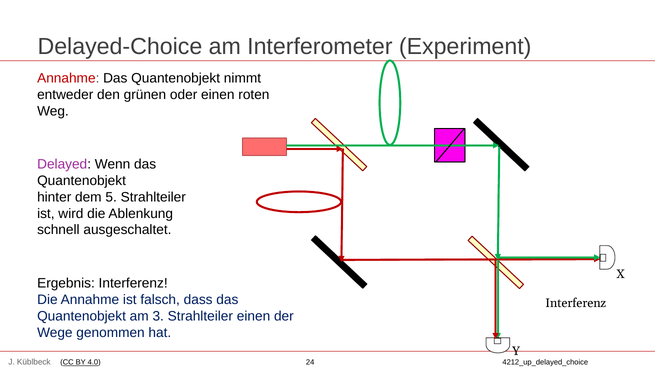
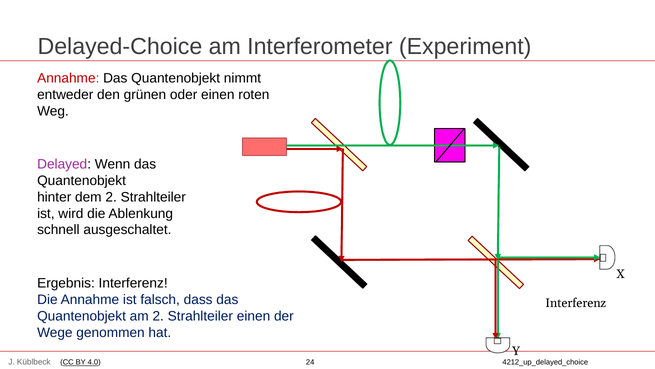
dem 5: 5 -> 2
am 3: 3 -> 2
